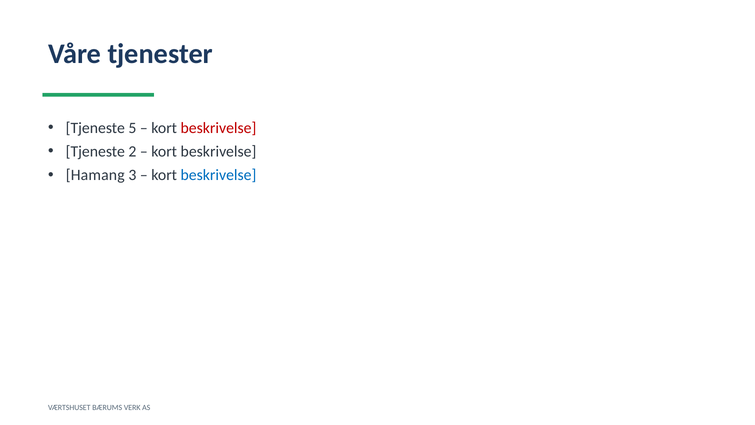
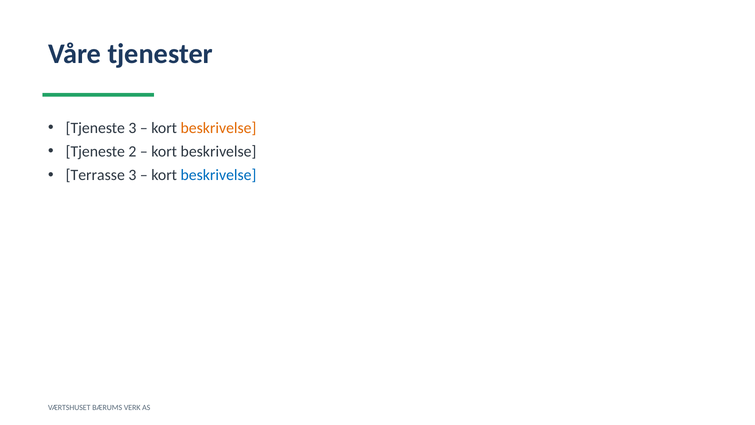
Tjeneste 5: 5 -> 3
beskrivelse at (218, 128) colour: red -> orange
Hamang: Hamang -> Terrasse
